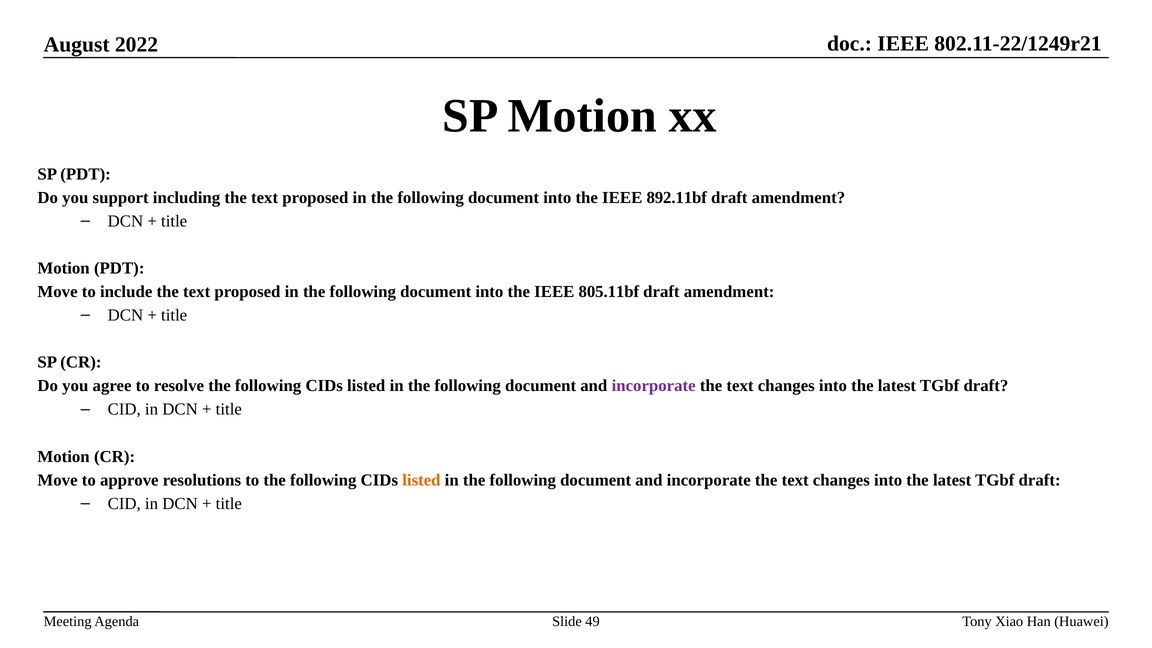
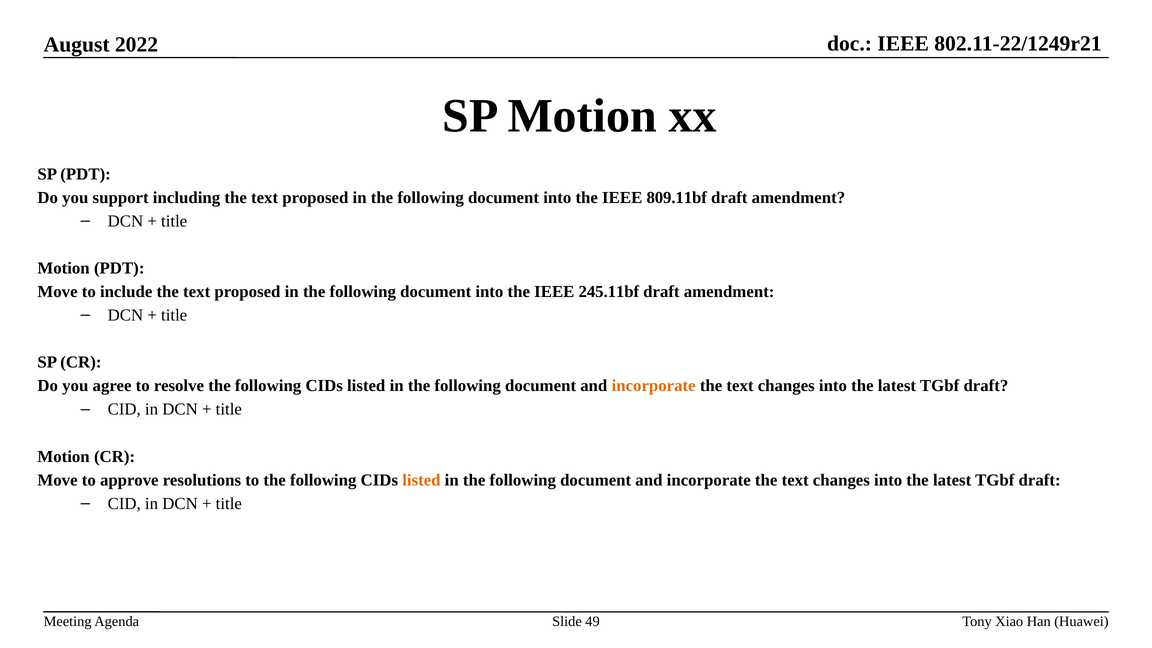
892.11bf: 892.11bf -> 809.11bf
805.11bf: 805.11bf -> 245.11bf
incorporate at (654, 386) colour: purple -> orange
